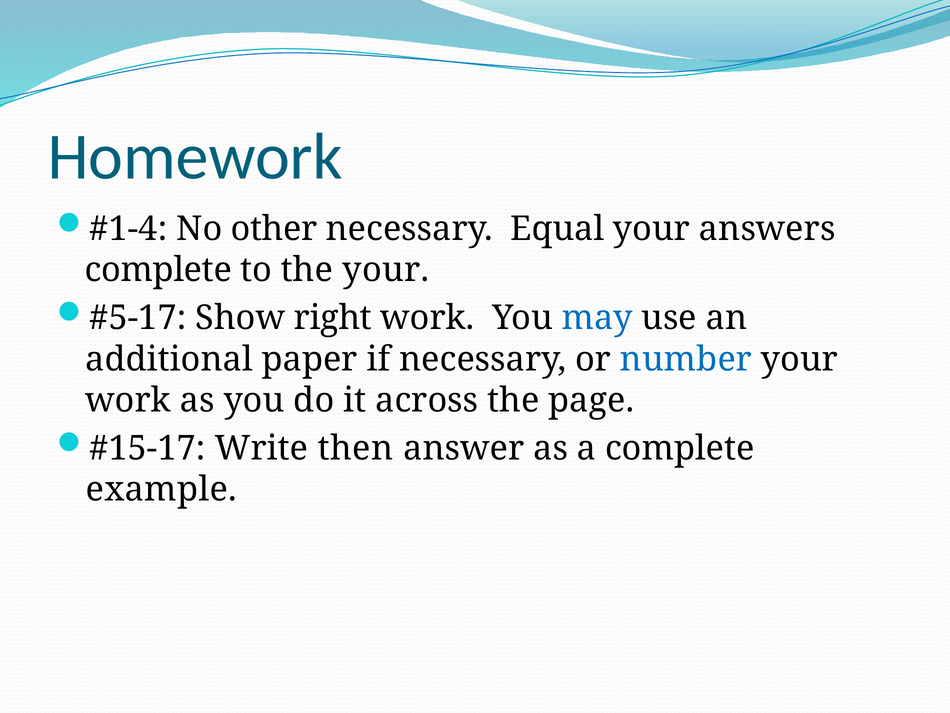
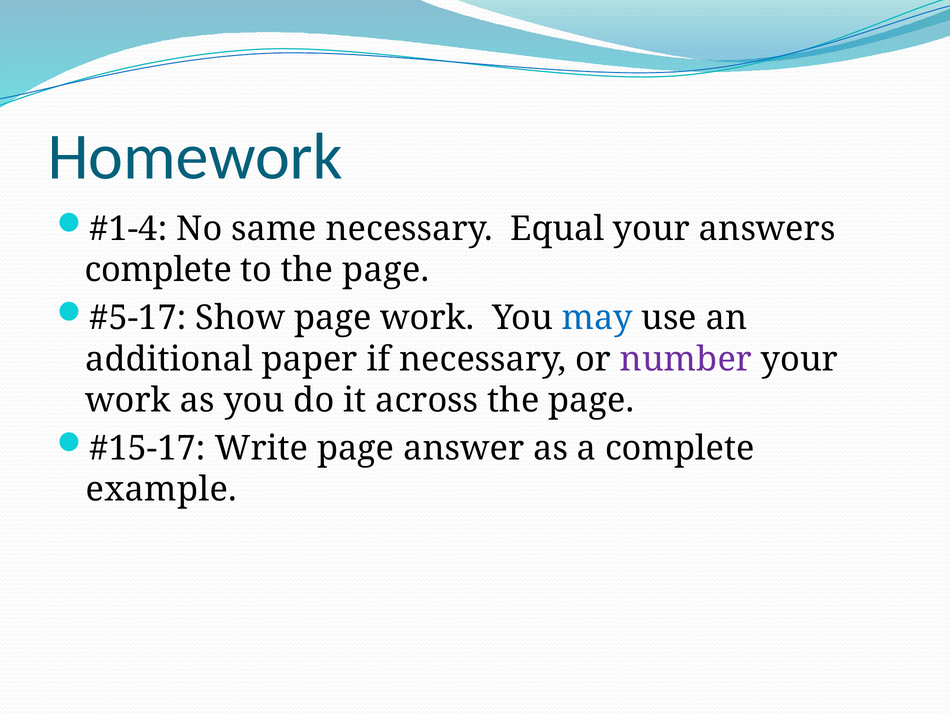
other: other -> same
to the your: your -> page
Show right: right -> page
number colour: blue -> purple
Write then: then -> page
